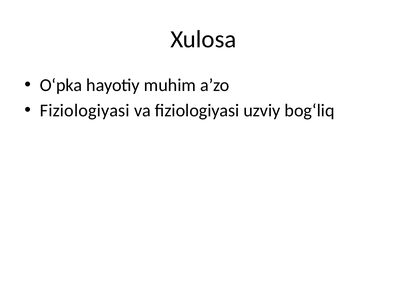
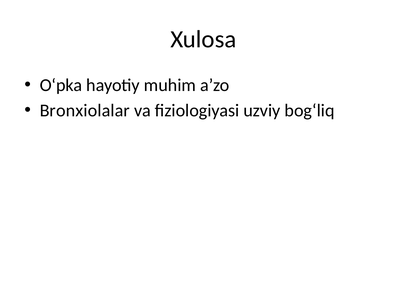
Fiziologiyasi at (85, 111): Fiziologiyasi -> Bronxiolalar
